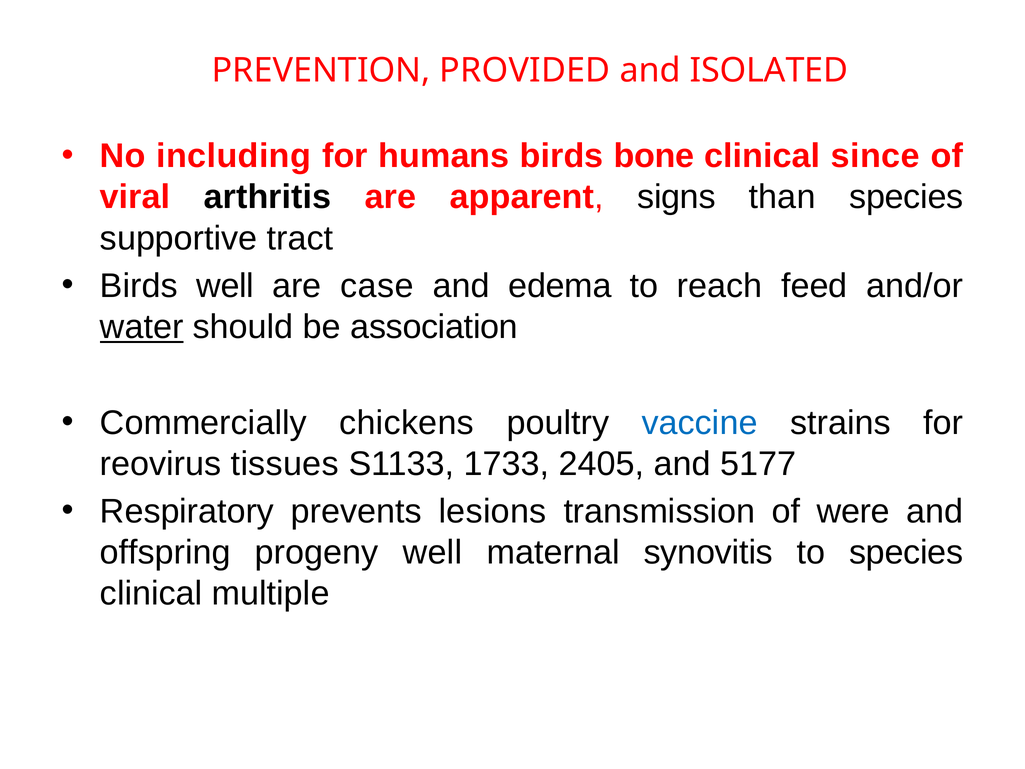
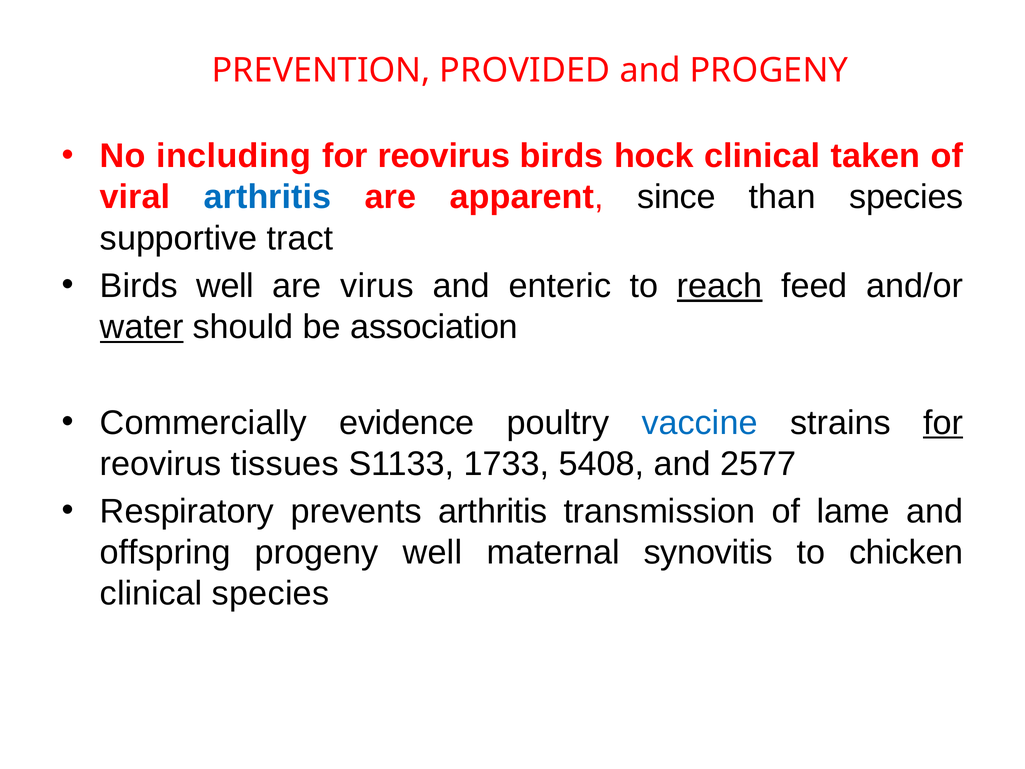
and ISOLATED: ISOLATED -> PROGENY
humans at (444, 156): humans -> reovirus
bone: bone -> hock
since: since -> taken
arthritis at (267, 197) colour: black -> blue
signs: signs -> since
case: case -> virus
edema: edema -> enteric
reach underline: none -> present
chickens: chickens -> evidence
for at (943, 423) underline: none -> present
2405: 2405 -> 5408
5177: 5177 -> 2577
prevents lesions: lesions -> arthritis
were: were -> lame
to species: species -> chicken
clinical multiple: multiple -> species
